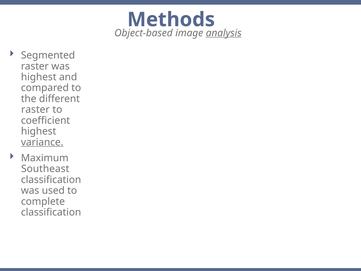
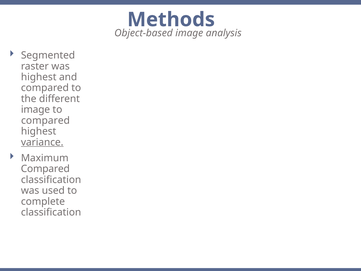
analysis underline: present -> none
raster at (35, 110): raster -> image
coefficient at (45, 120): coefficient -> compared
Southeast at (45, 169): Southeast -> Compared
